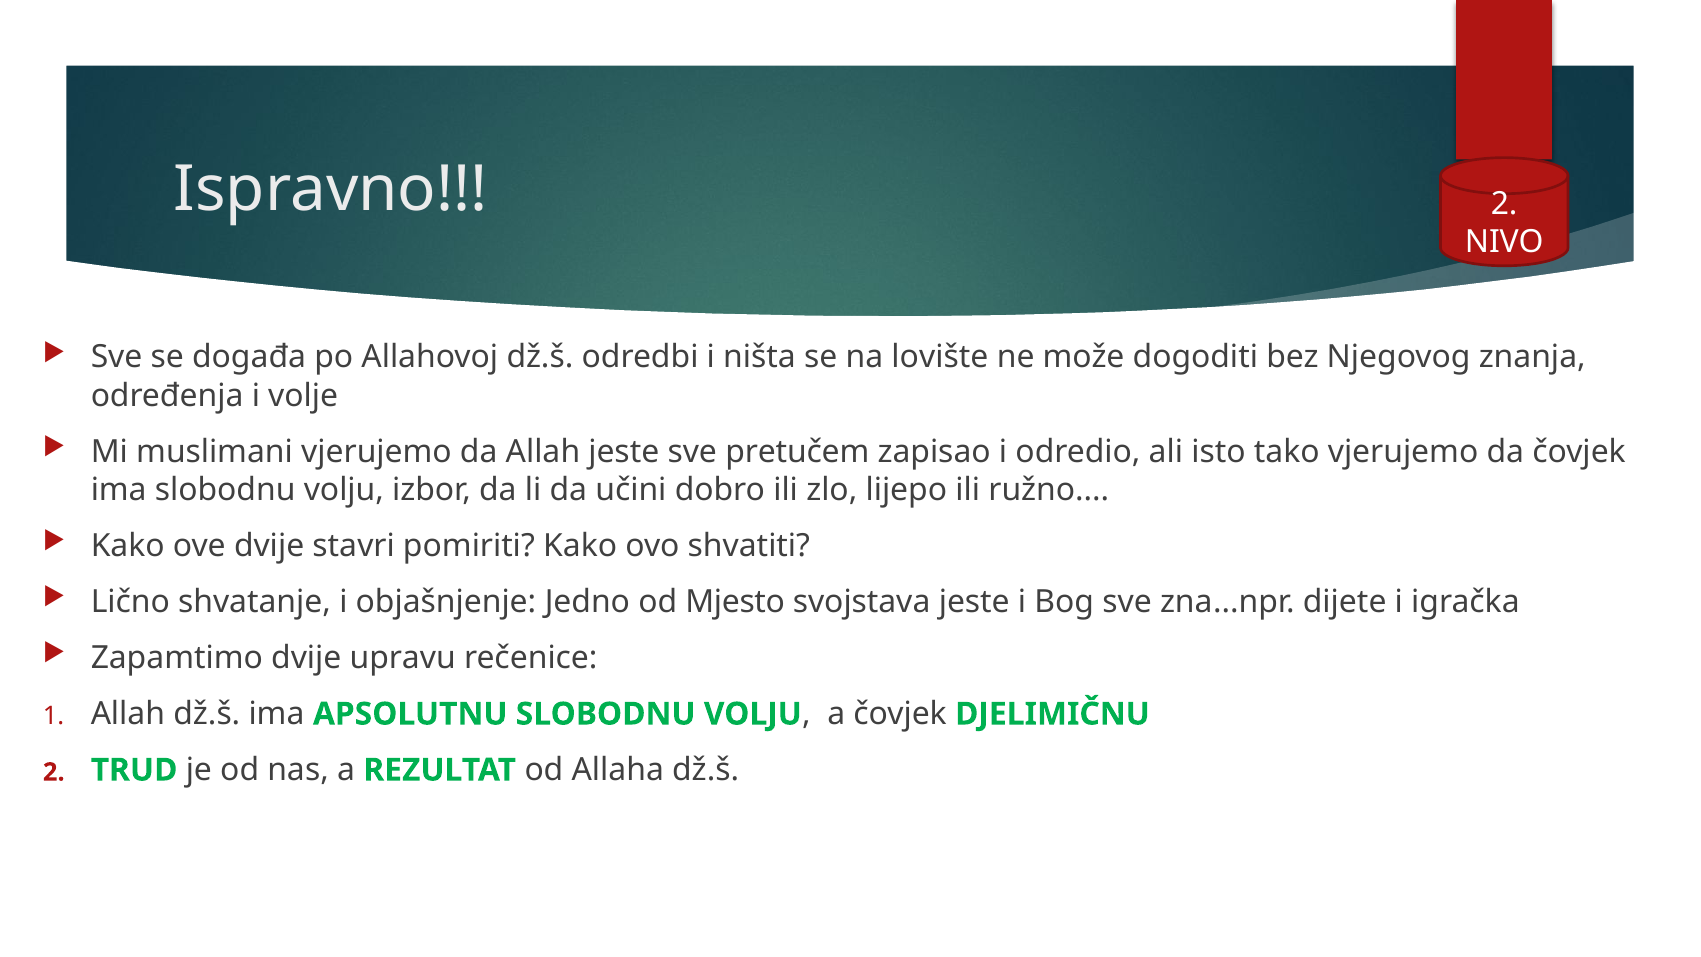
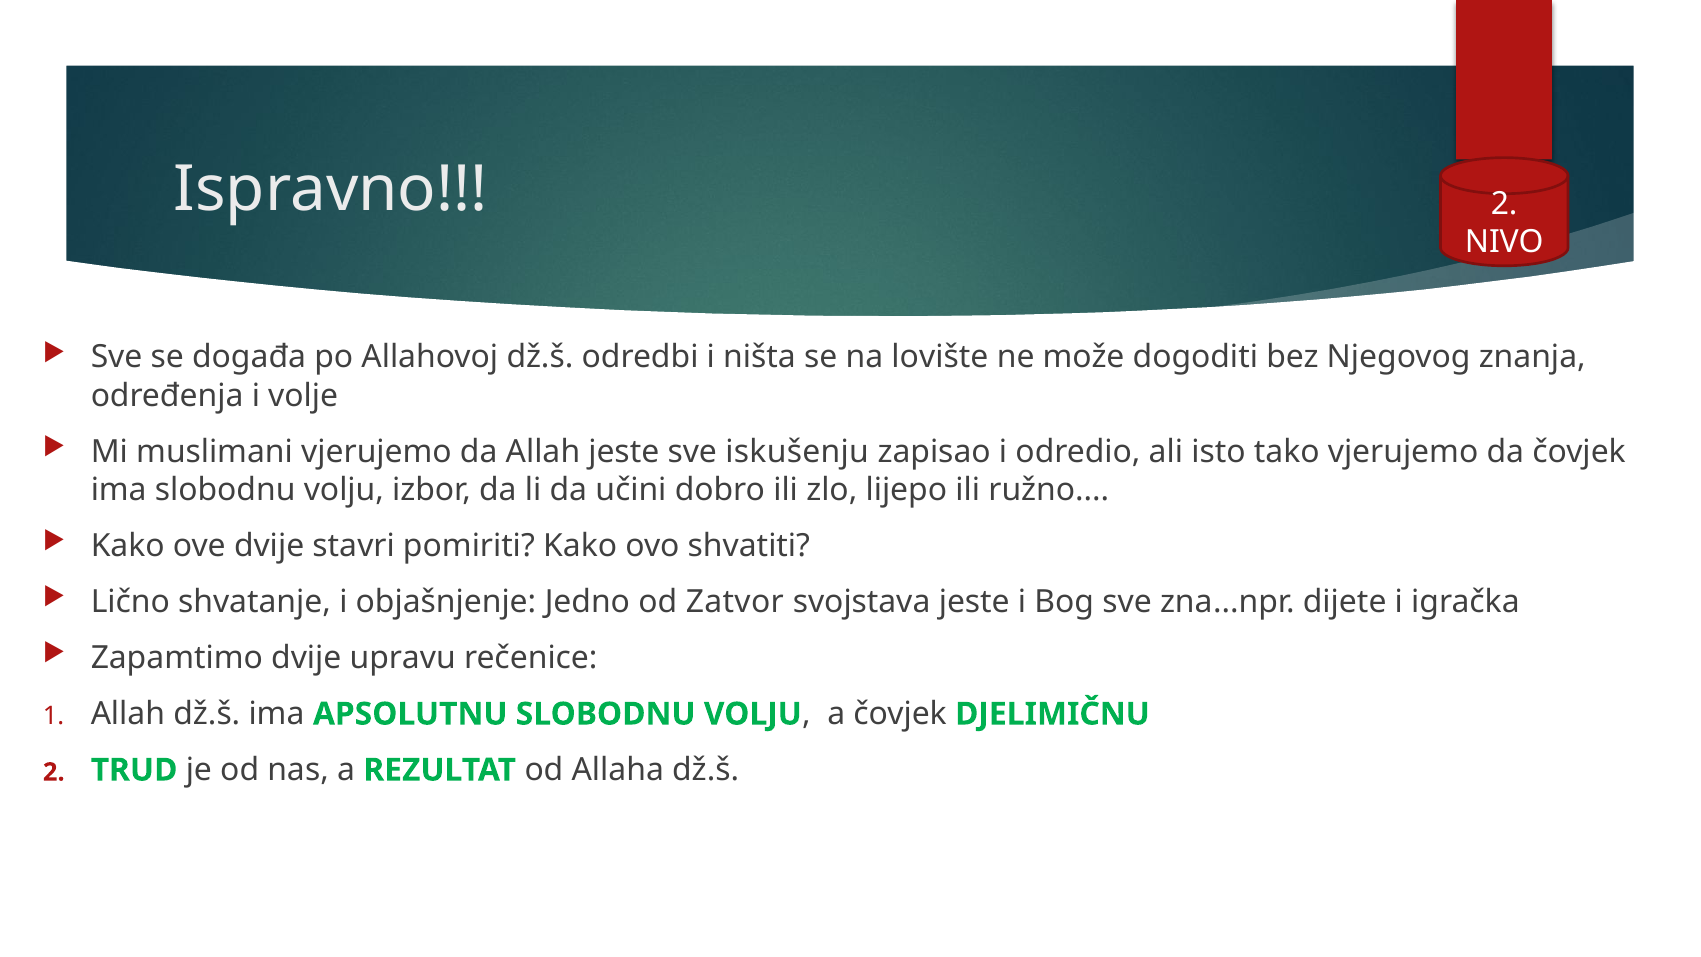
pretučem: pretučem -> iskušenju
Mjesto: Mjesto -> Zatvor
